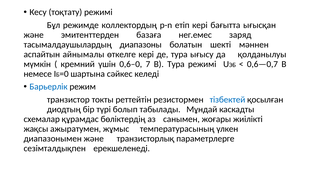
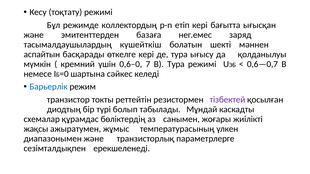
диапазоны: диапазоны -> күшейткіш
айнымалы: айнымалы -> басқарады
тізбектей colour: blue -> purple
